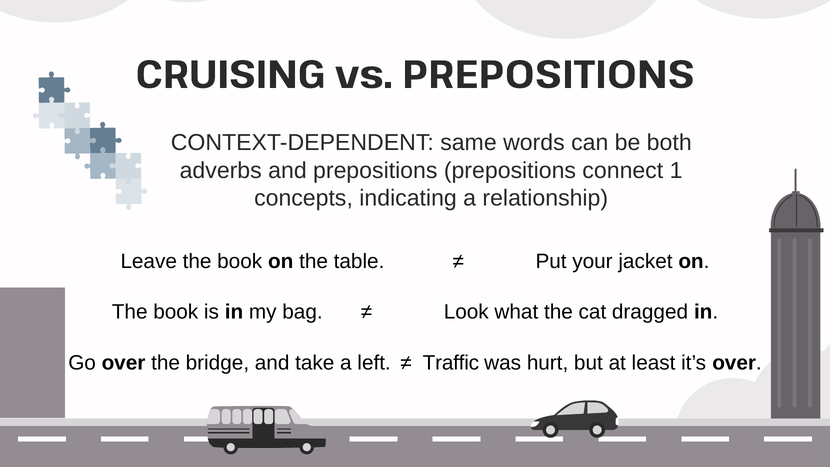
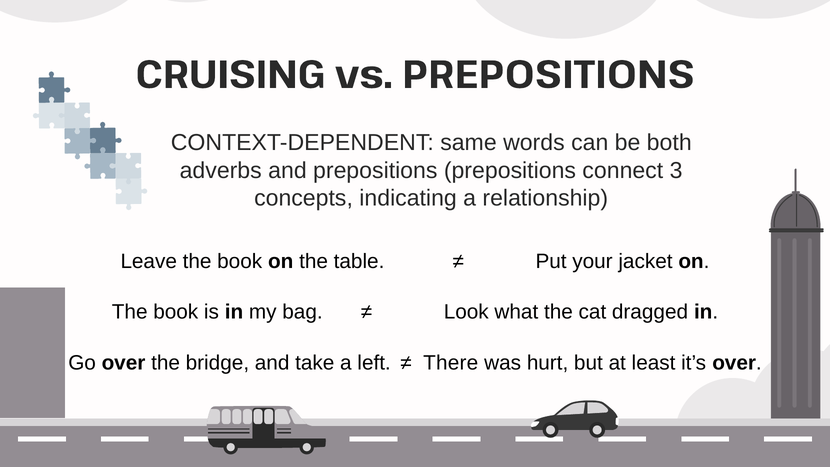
1: 1 -> 3
Traffic: Traffic -> There
